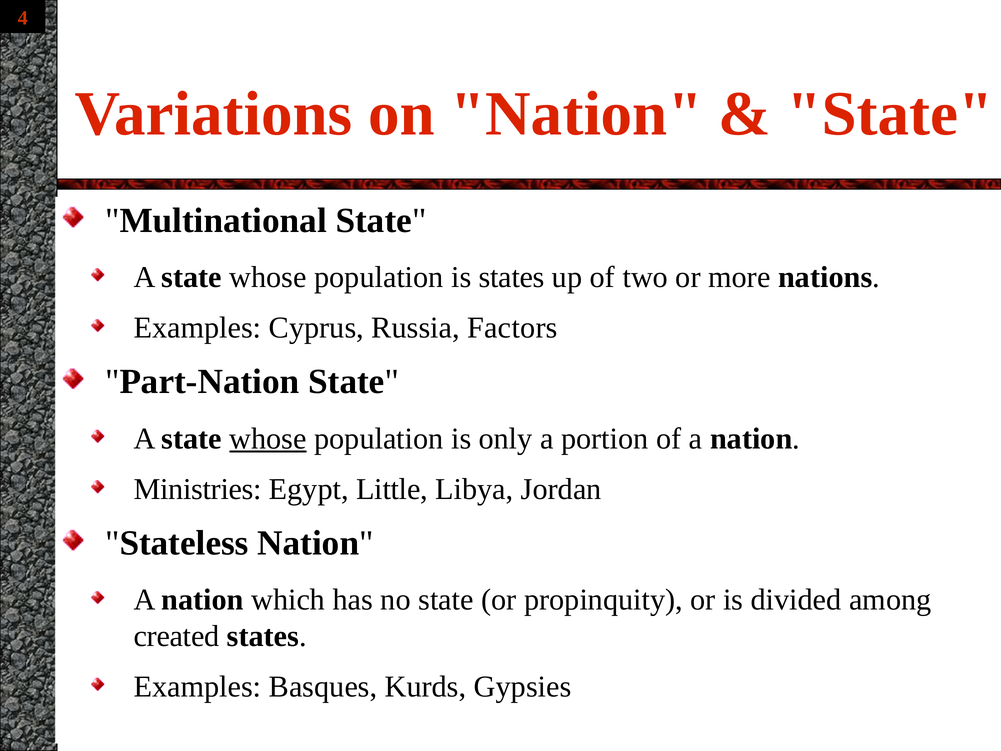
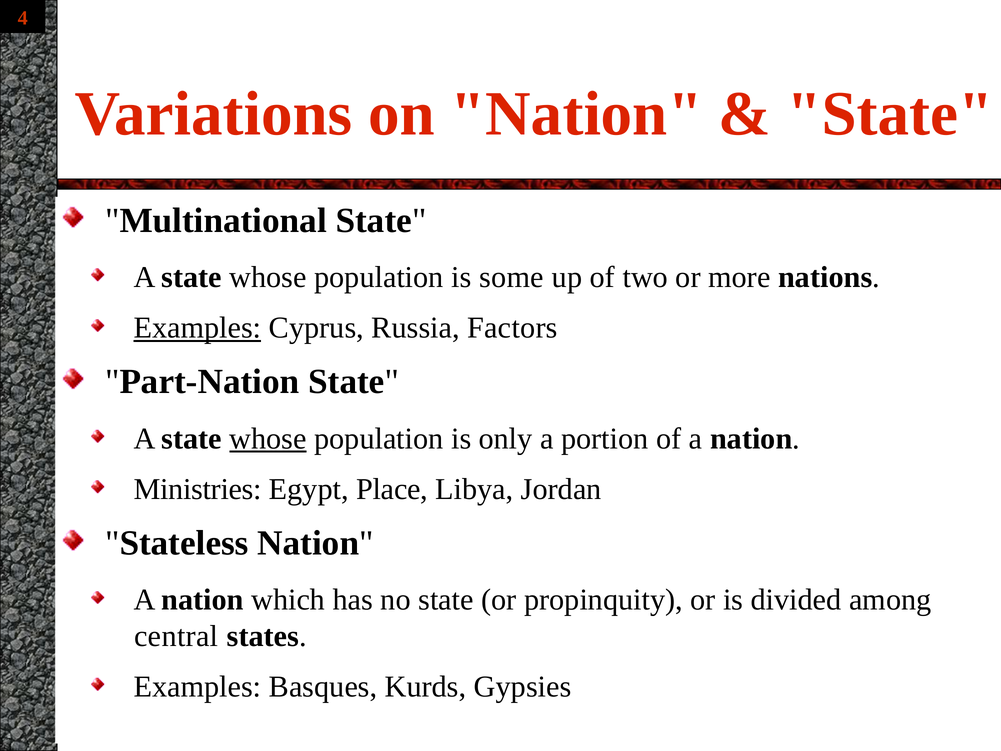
is states: states -> some
Examples at (197, 328) underline: none -> present
Little: Little -> Place
created: created -> central
